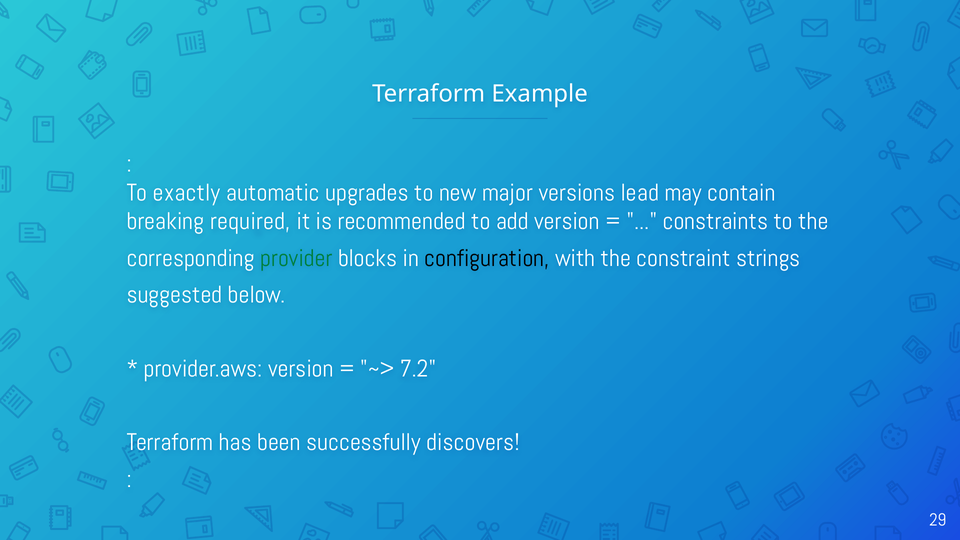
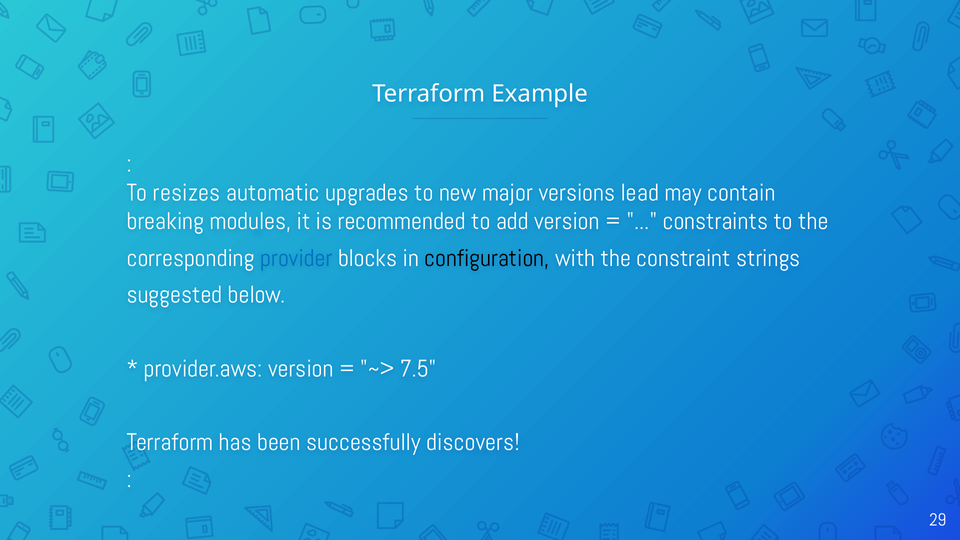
exactly: exactly -> resizes
required: required -> modules
provider colour: green -> blue
7.2: 7.2 -> 7.5
